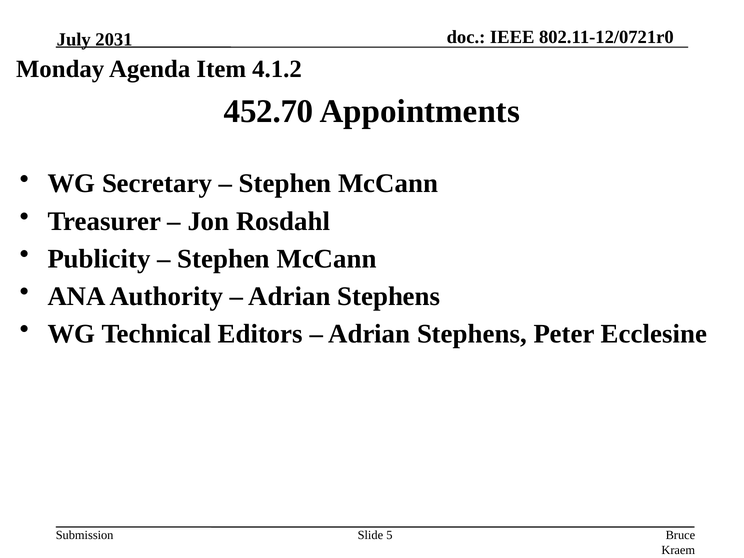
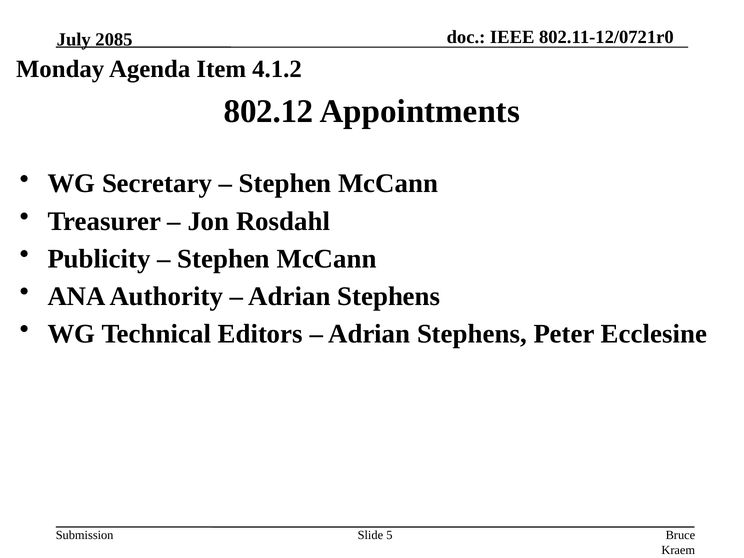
2031: 2031 -> 2085
452.70: 452.70 -> 802.12
